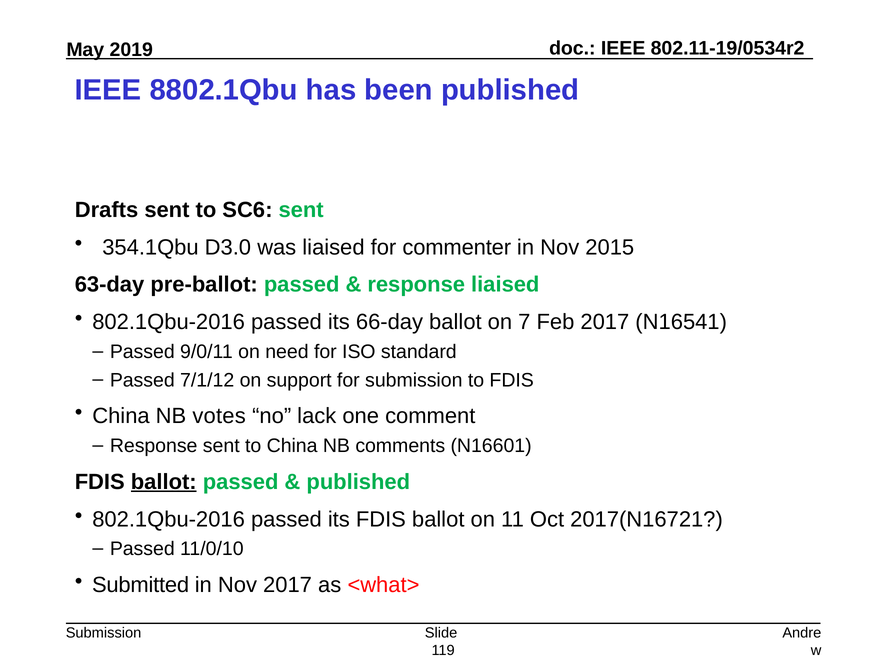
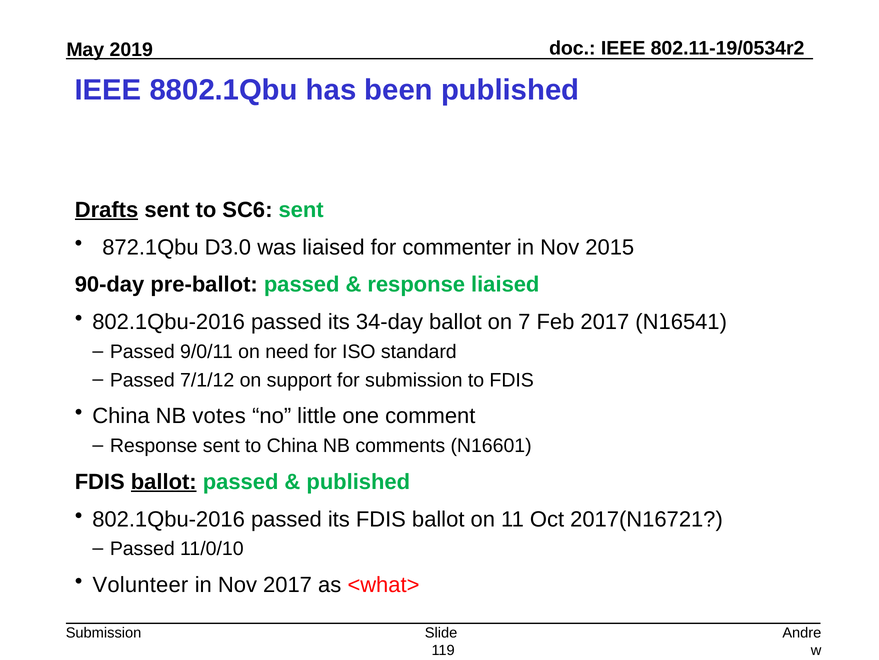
Drafts underline: none -> present
354.1Qbu: 354.1Qbu -> 872.1Qbu
63-day: 63-day -> 90-day
66-day: 66-day -> 34-day
lack: lack -> little
Submitted: Submitted -> Volunteer
